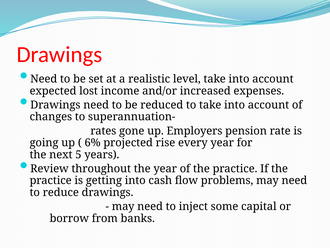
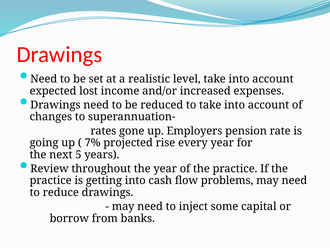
6%: 6% -> 7%
